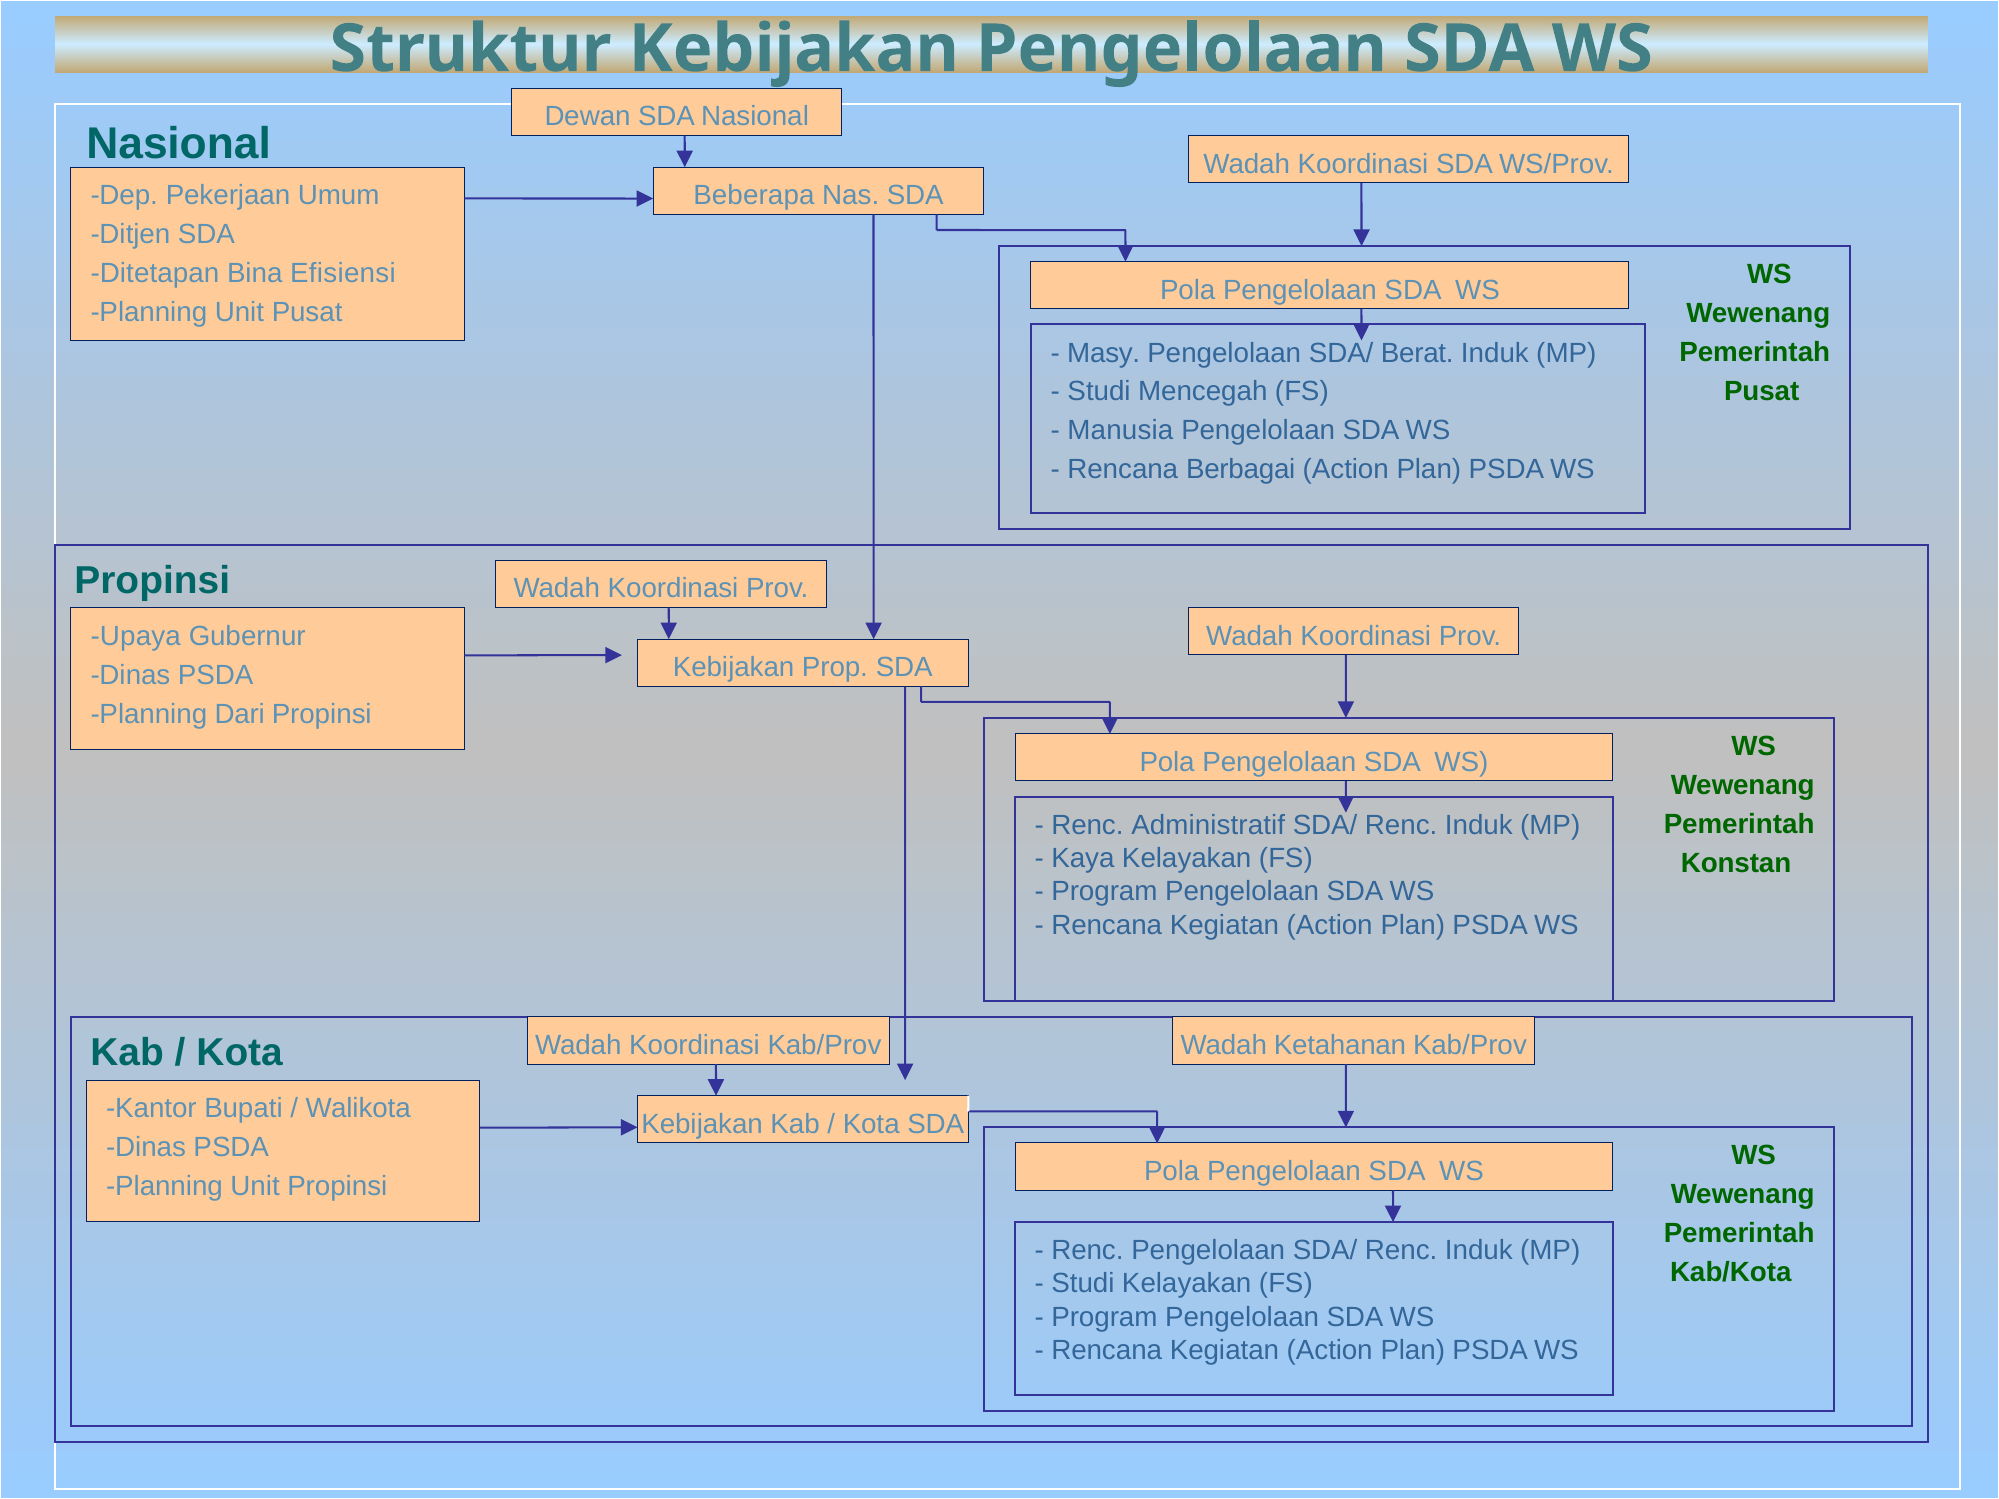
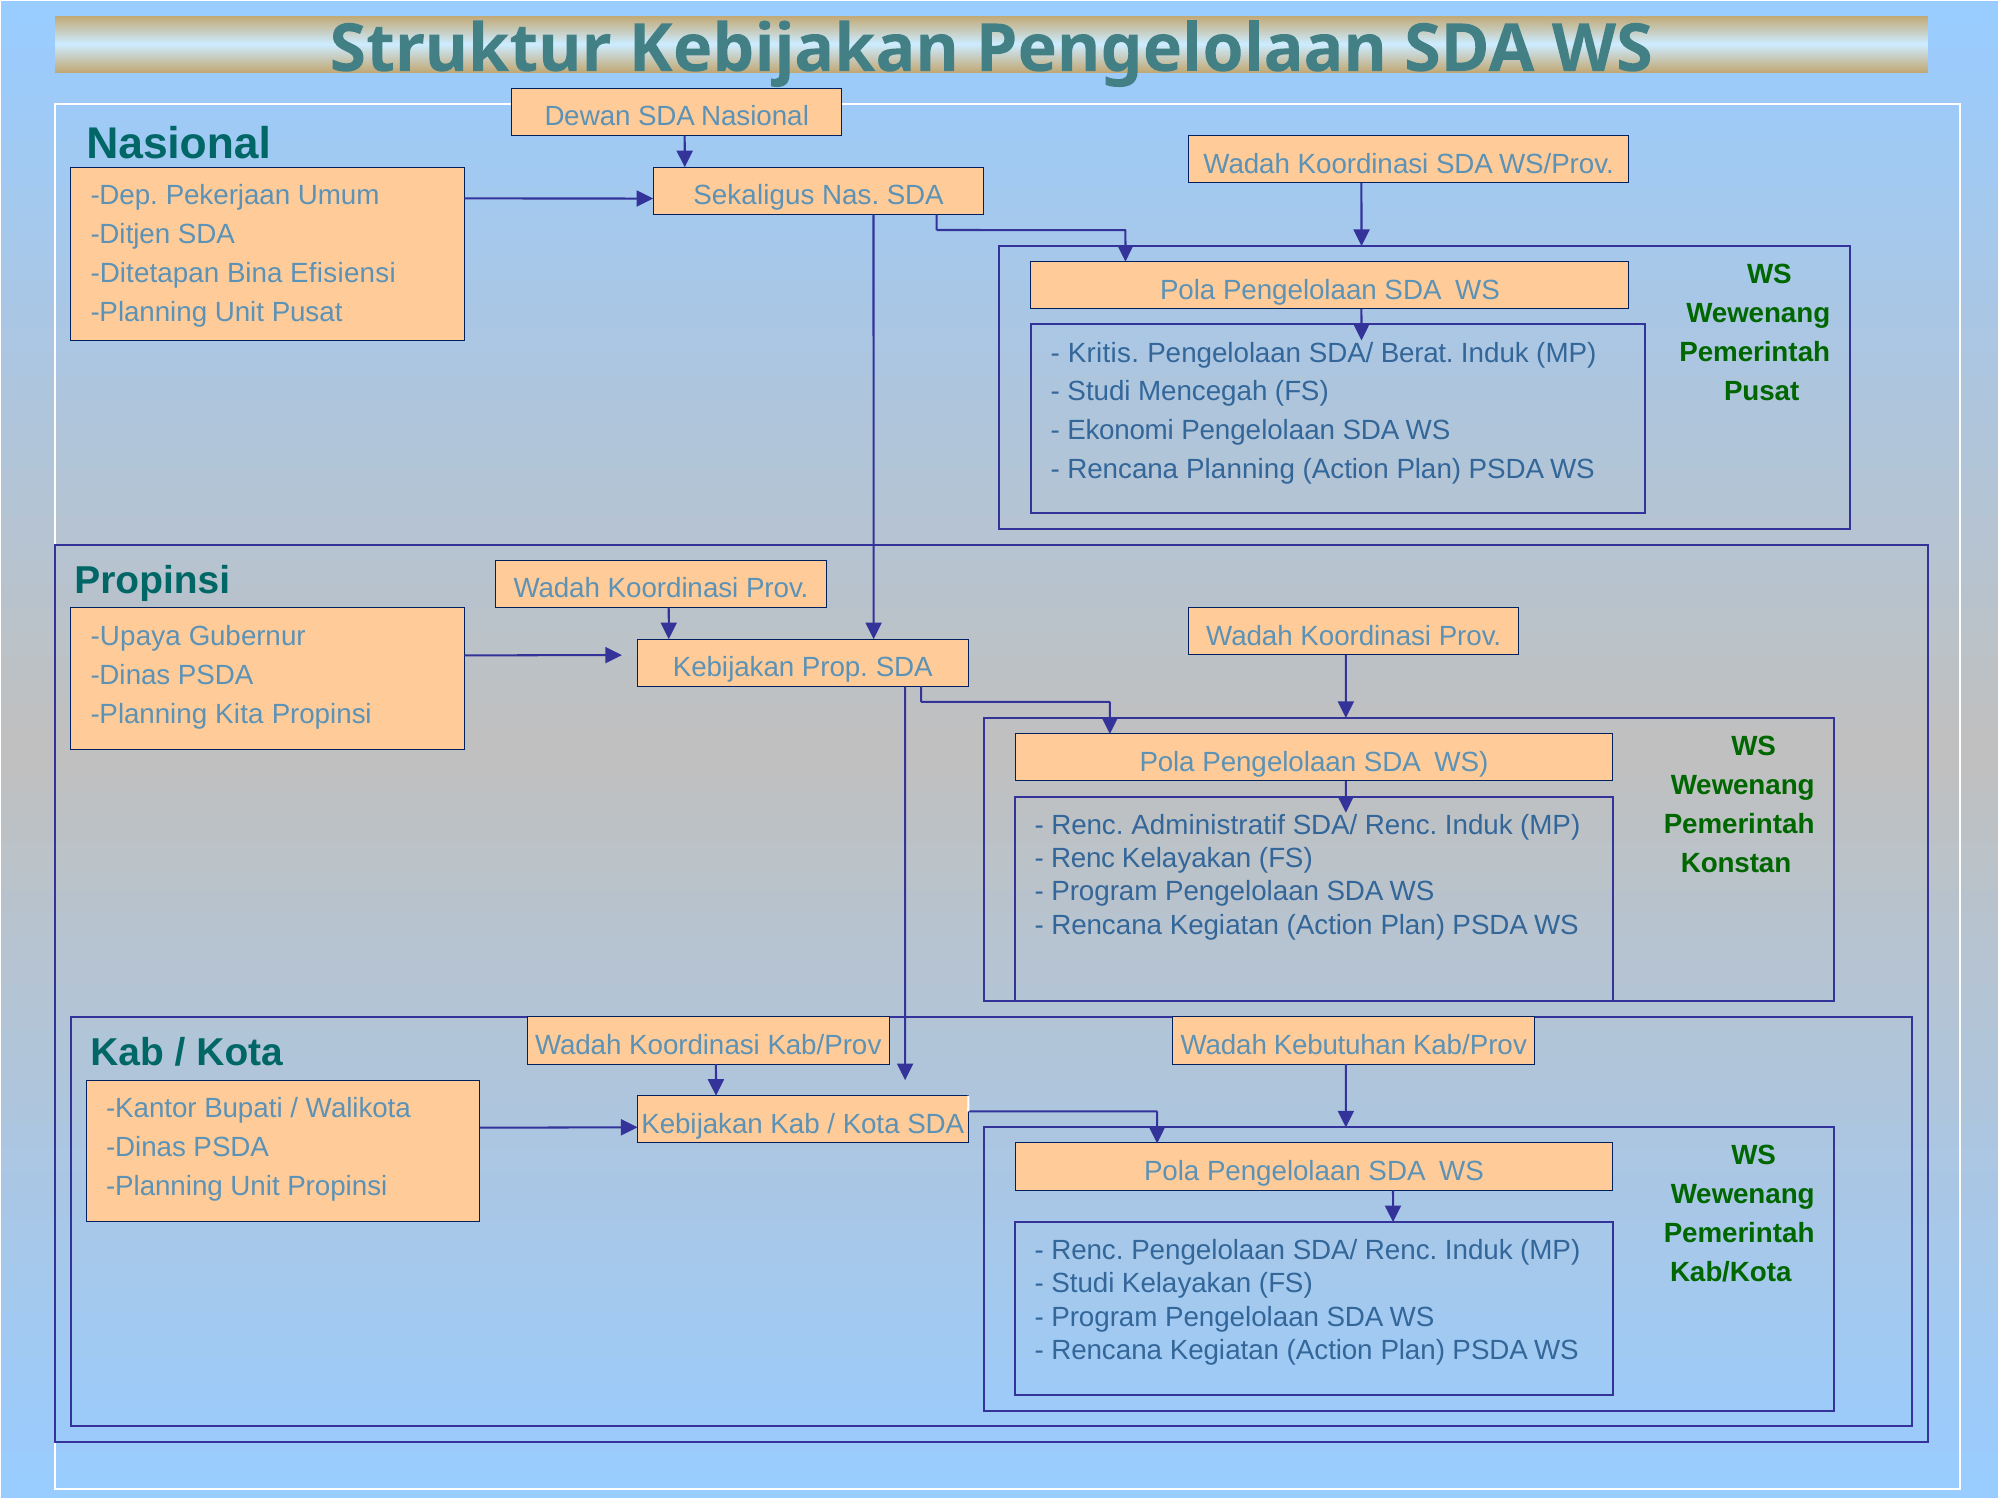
Beberapa: Beberapa -> Sekaligus
Masy: Masy -> Kritis
Manusia: Manusia -> Ekonomi
Rencana Berbagai: Berbagai -> Planning
Dari: Dari -> Kita
Kaya at (1083, 859): Kaya -> Renc
Ketahanan: Ketahanan -> Kebutuhan
